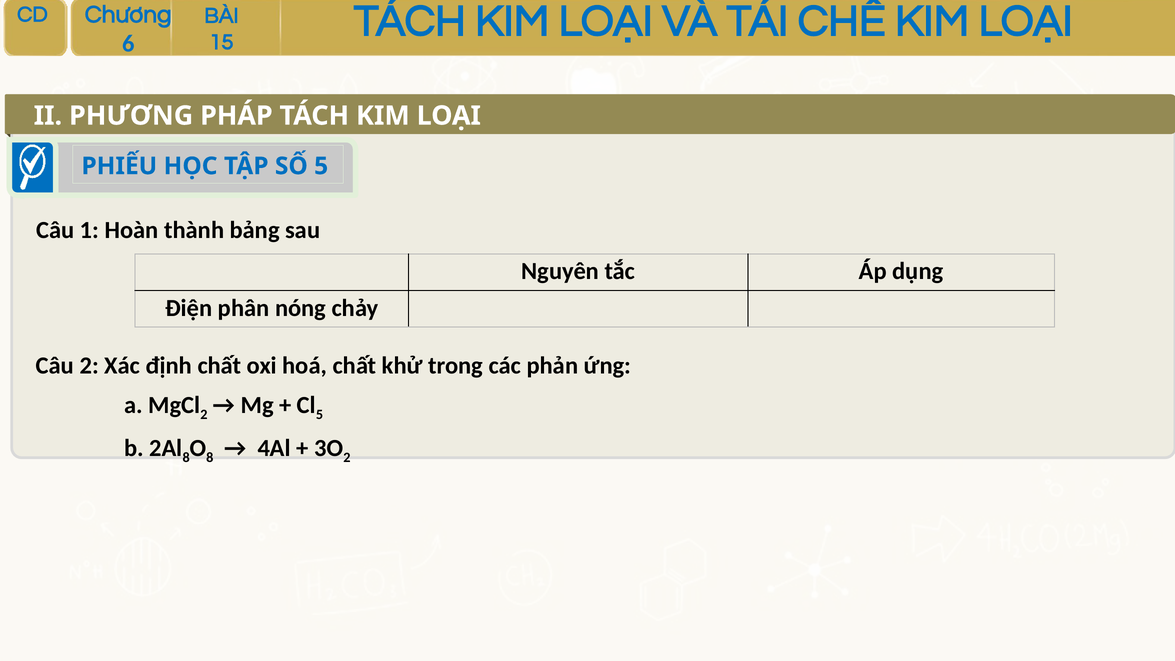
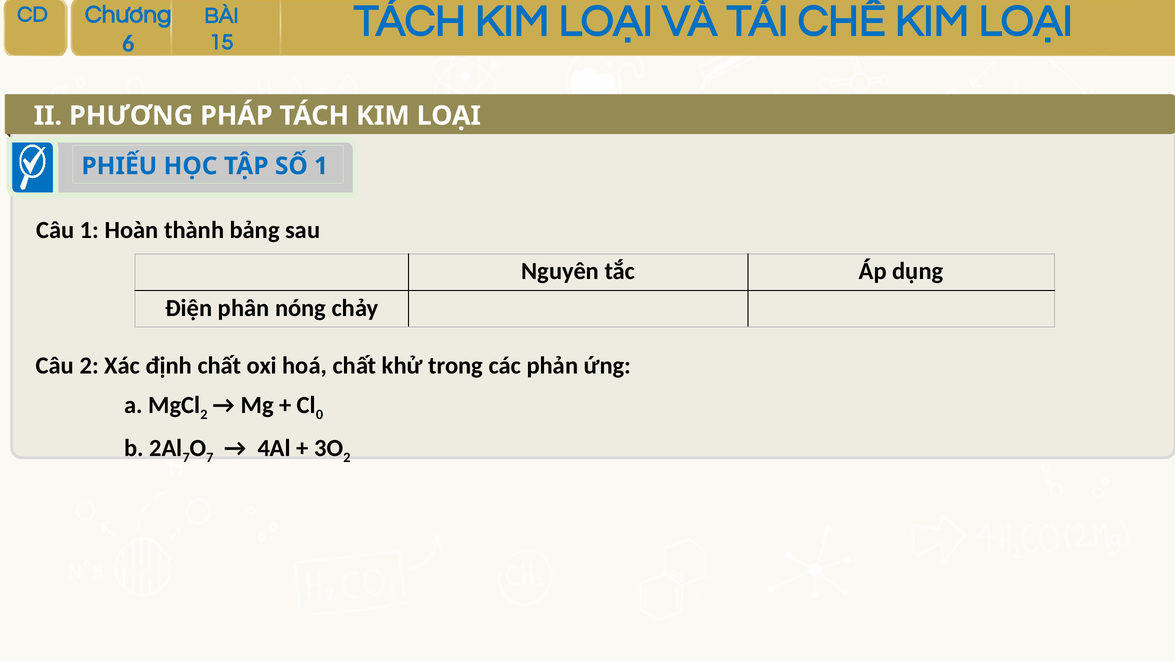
SỐ 5: 5 -> 1
5 at (320, 414): 5 -> 0
8 at (186, 458): 8 -> 7
8 at (210, 458): 8 -> 7
